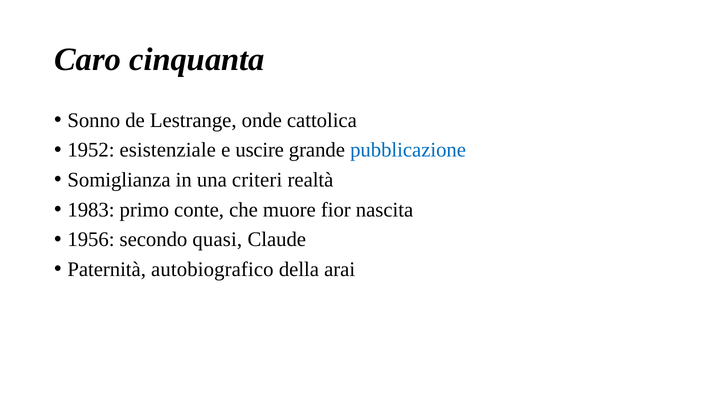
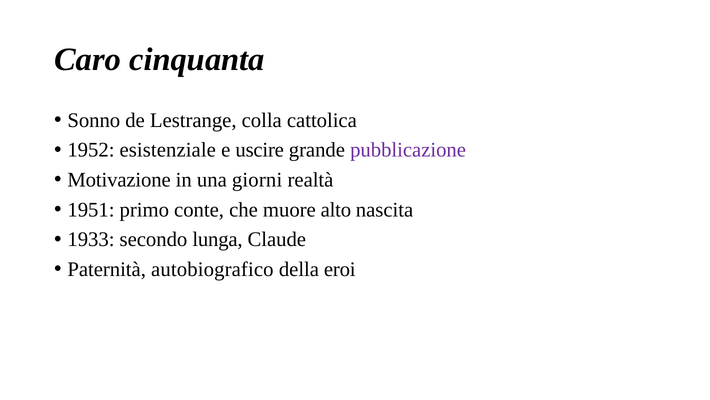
onde: onde -> colla
pubblicazione colour: blue -> purple
Somiglianza: Somiglianza -> Motivazione
criteri: criteri -> giorni
1983: 1983 -> 1951
fior: fior -> alto
1956: 1956 -> 1933
quasi: quasi -> lunga
arai: arai -> eroi
